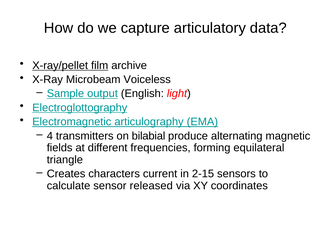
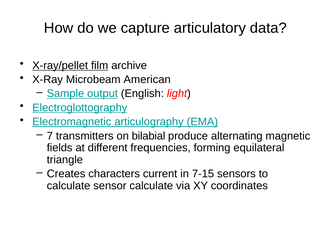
Voiceless: Voiceless -> American
4: 4 -> 7
2-15: 2-15 -> 7-15
sensor released: released -> calculate
